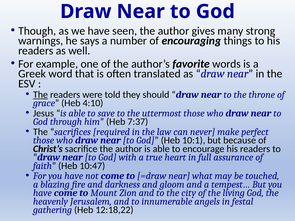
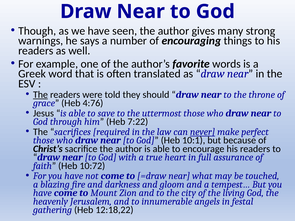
4:10: 4:10 -> 4:76
7:37: 7:37 -> 7:22
never underline: none -> present
10:47: 10:47 -> 10:72
